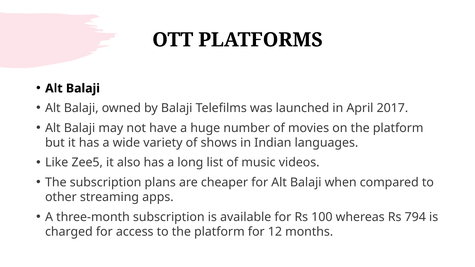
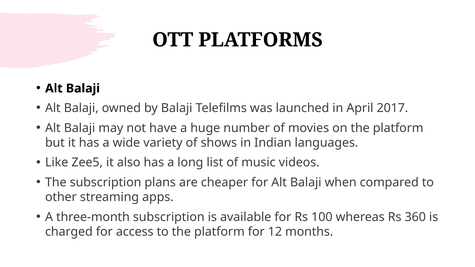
794: 794 -> 360
